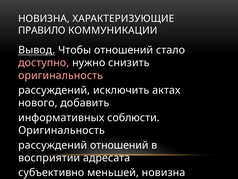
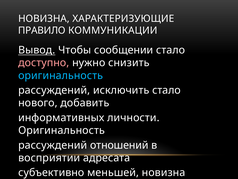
Чтобы отношений: отношений -> сообщении
оригинальность at (61, 75) colour: pink -> light blue
исключить актах: актах -> стало
соблюсти: соблюсти -> личности
